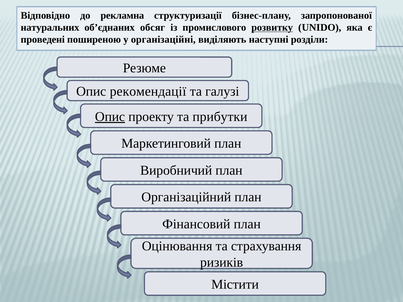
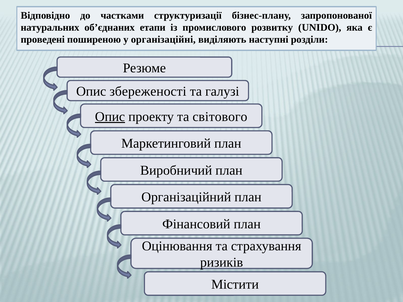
рекламна: рекламна -> частками
обсяг: обсяг -> етапи
розвитку underline: present -> none
рекомендації: рекомендації -> збереженості
прибутки: прибутки -> світового
